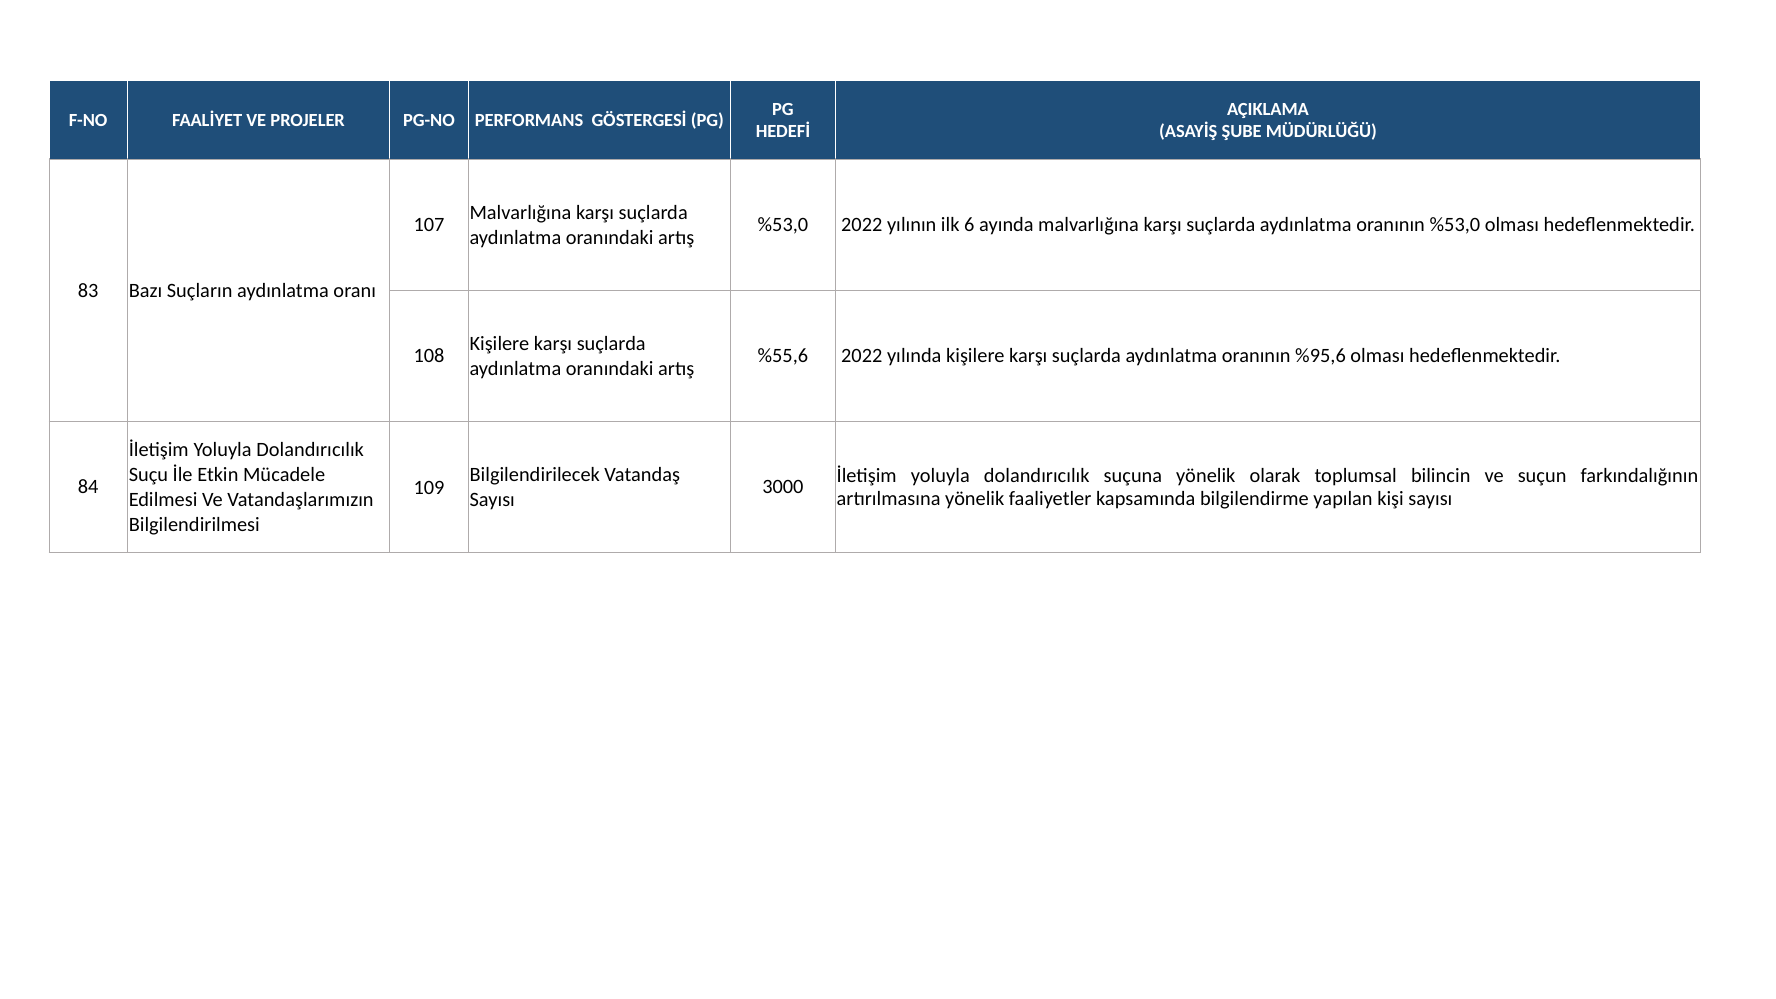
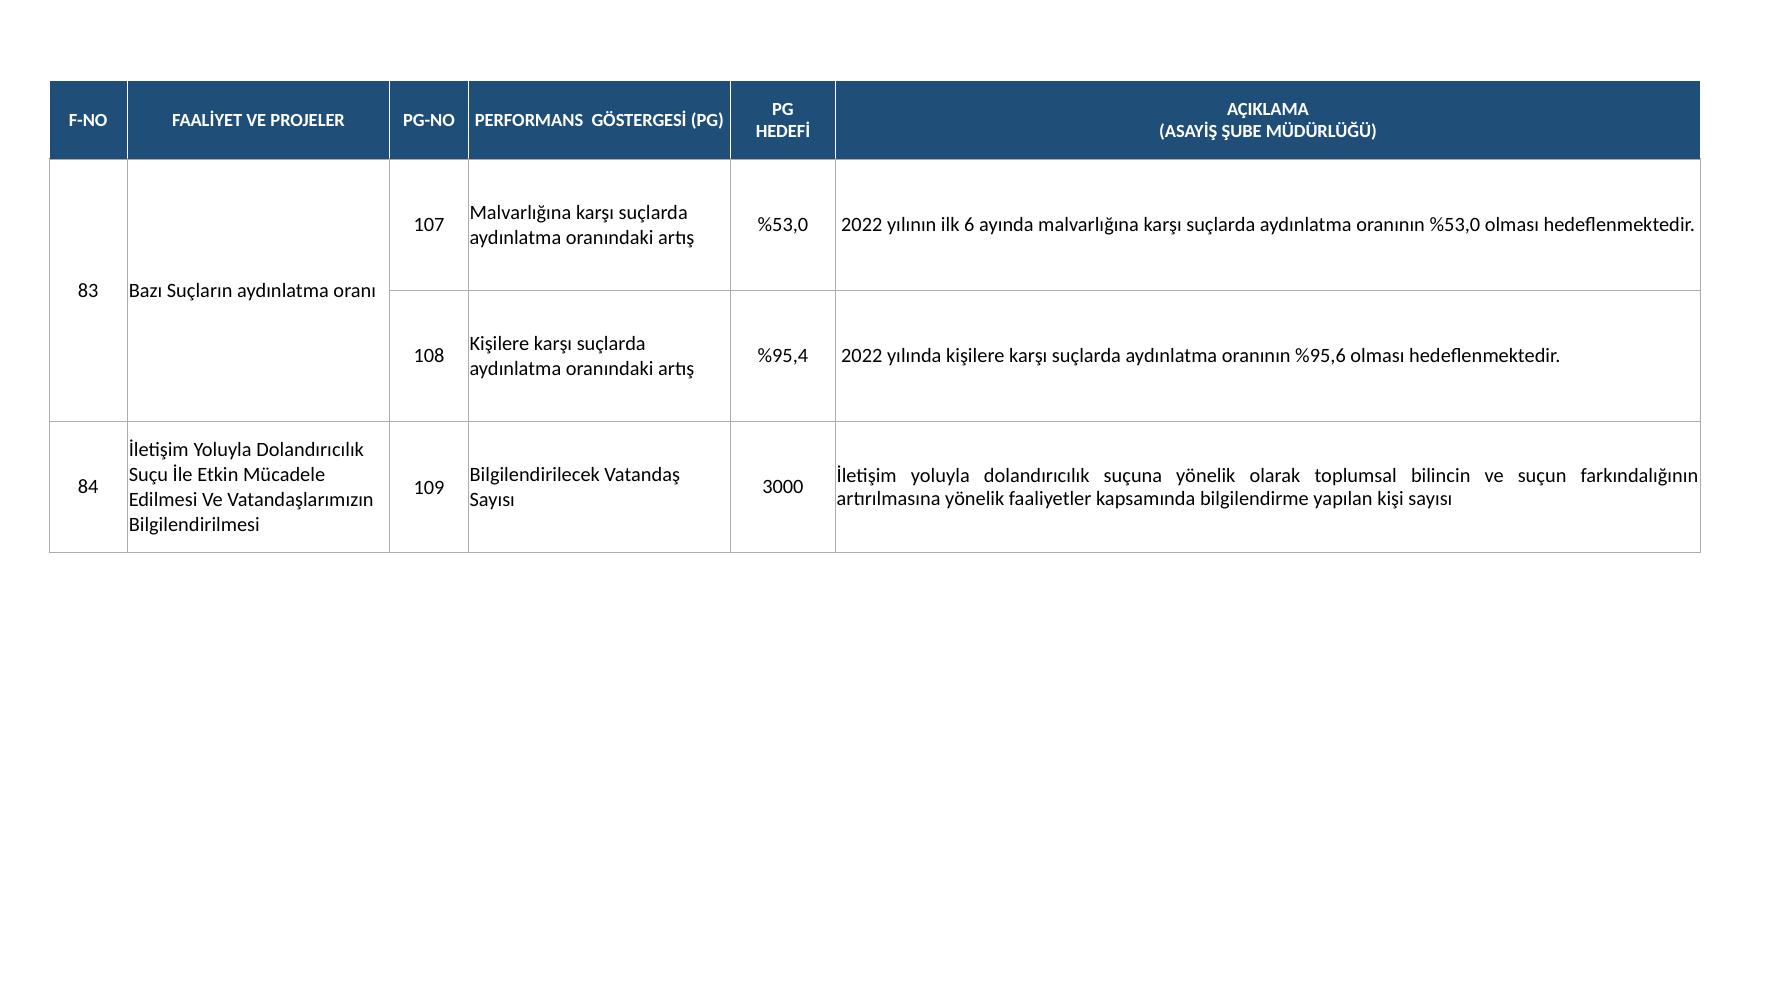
%55,6: %55,6 -> %95,4
